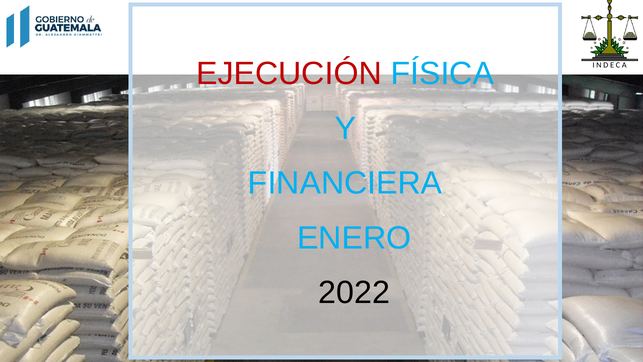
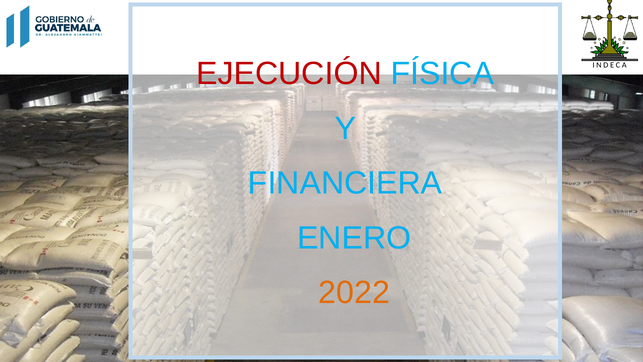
2022 colour: black -> orange
